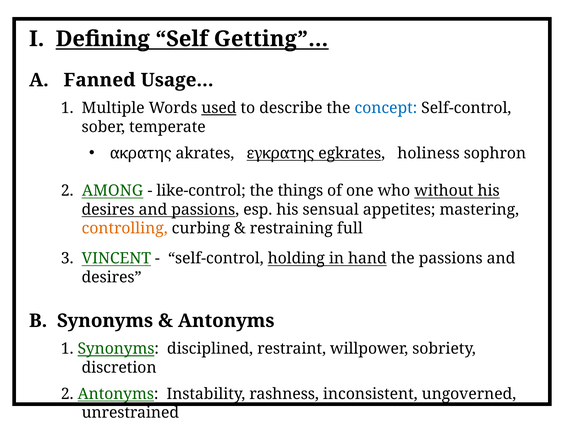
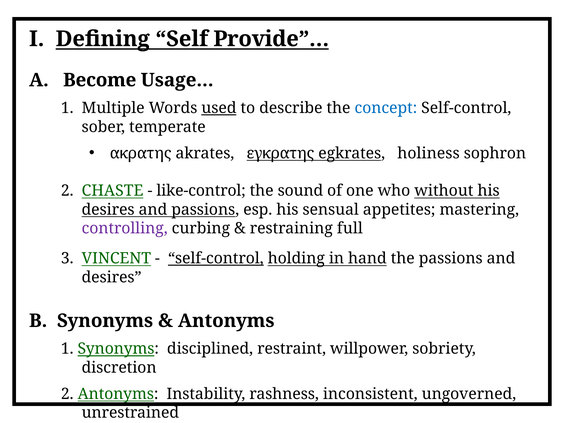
Getting”…: Getting”… -> Provide”…
Fanned: Fanned -> Become
AMONG: AMONG -> CHASTE
things: things -> sound
controlling colour: orange -> purple
self-control at (216, 258) underline: none -> present
